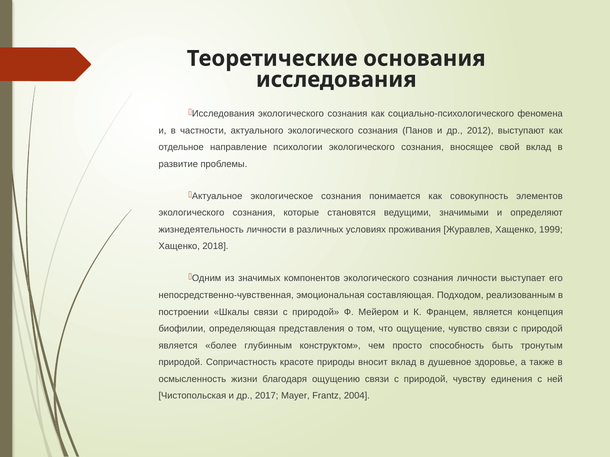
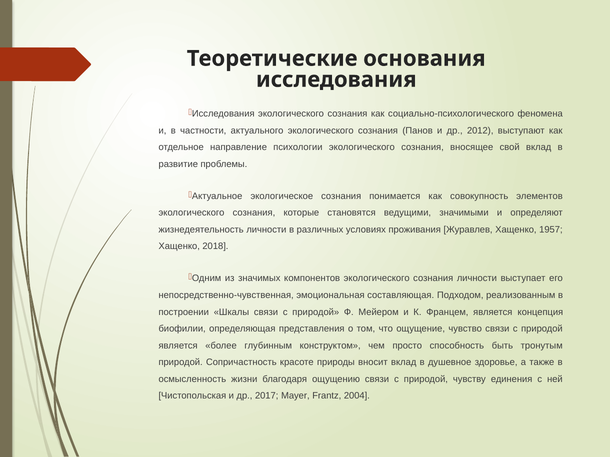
1999: 1999 -> 1957
